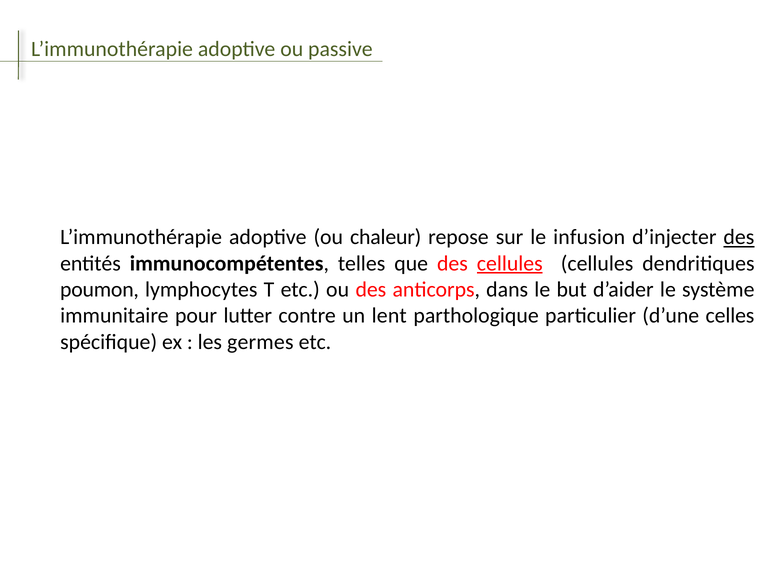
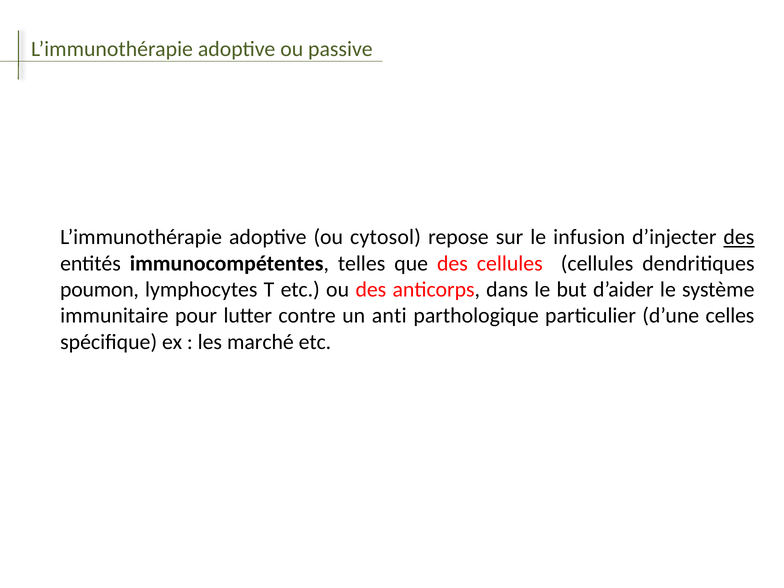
chaleur: chaleur -> cytosol
cellules at (510, 263) underline: present -> none
lent: lent -> anti
germes: germes -> marché
